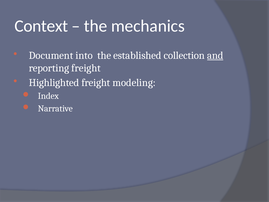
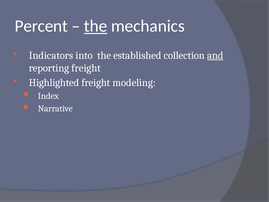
Context: Context -> Percent
the at (96, 26) underline: none -> present
Document: Document -> Indicators
